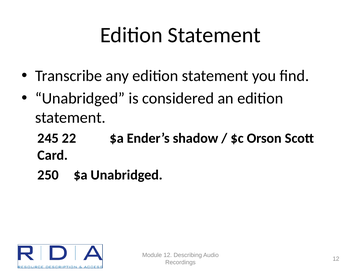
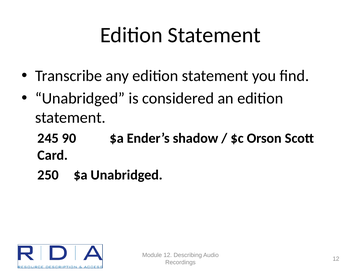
22: 22 -> 90
